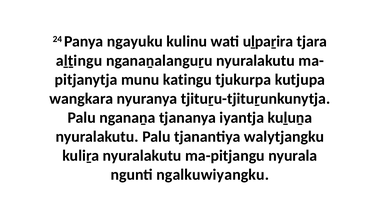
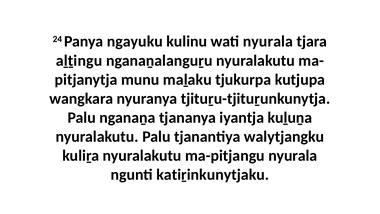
wati uḻpaṟira: uḻpaṟira -> nyurala
katingu: katingu -> maḻaku
ngalkuwiyangku: ngalkuwiyangku -> katiṟinkunytjaku
